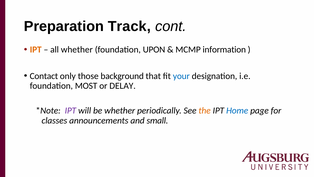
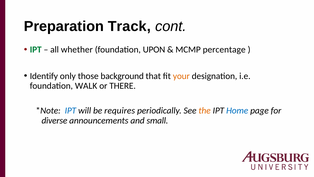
IPT at (36, 50) colour: orange -> green
information: information -> percentage
Contact: Contact -> Identify
your colour: blue -> orange
MOST: MOST -> WALK
DELAY: DELAY -> THERE
IPT at (70, 110) colour: purple -> blue
be whether: whether -> requires
classes: classes -> diverse
